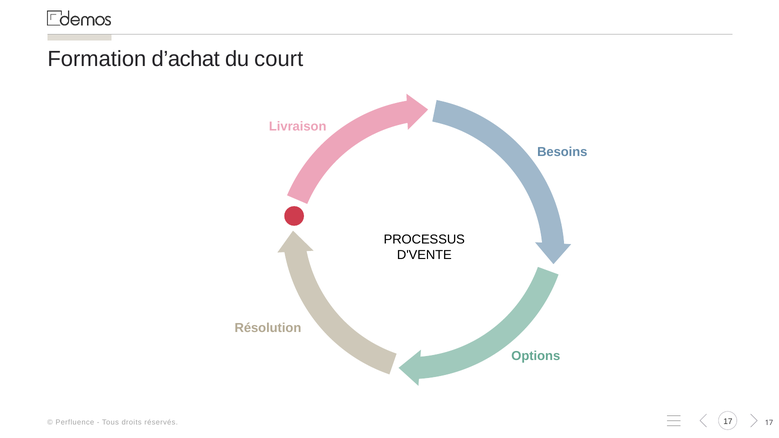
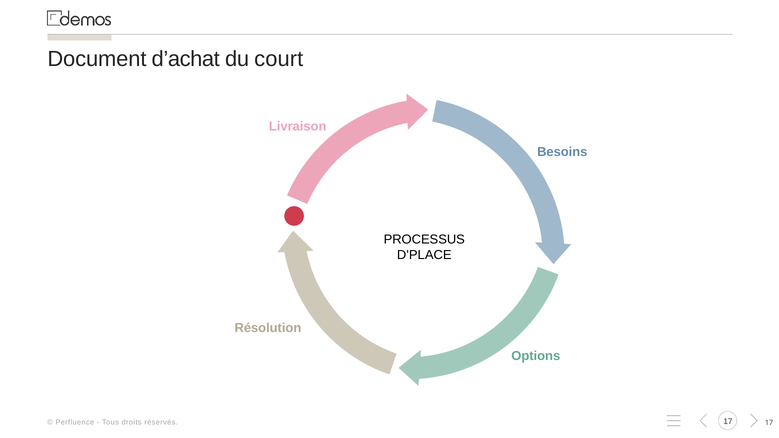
Formation: Formation -> Document
D'VENTE: D'VENTE -> D'PLACE
